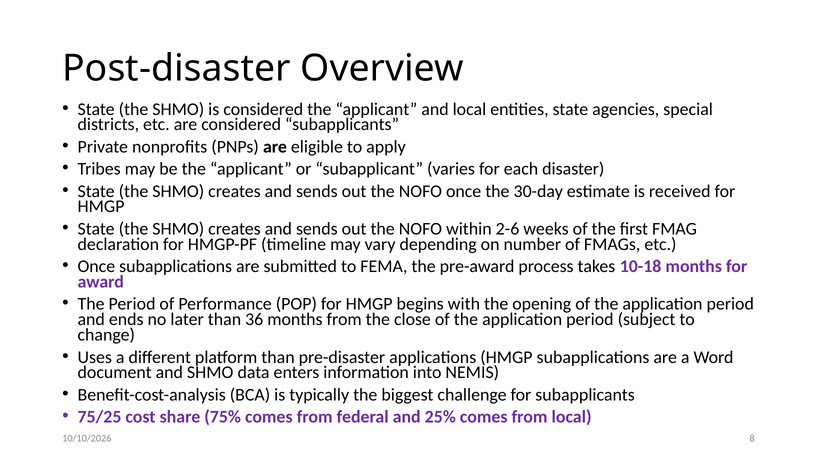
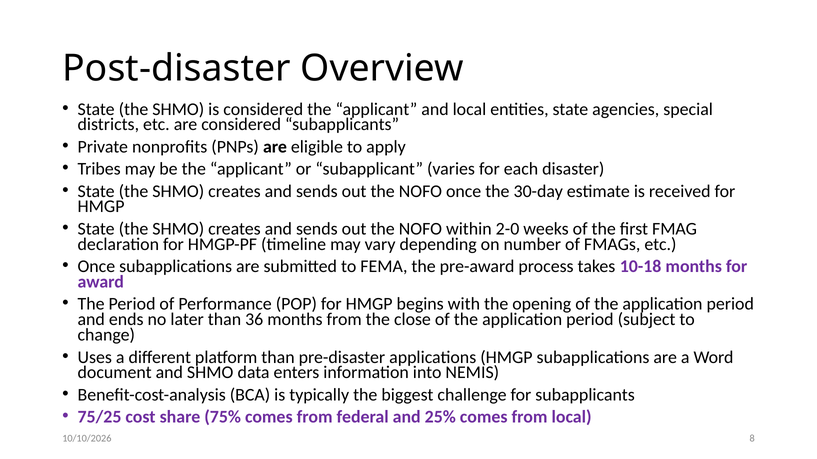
2-6: 2-6 -> 2-0
